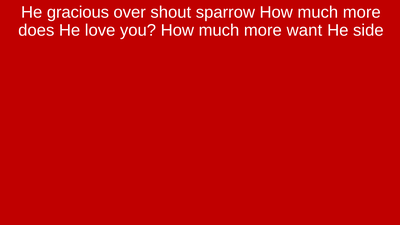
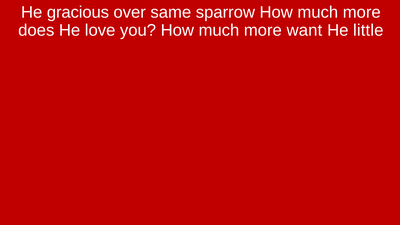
shout: shout -> same
side: side -> little
